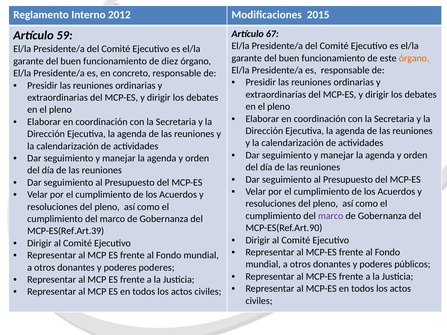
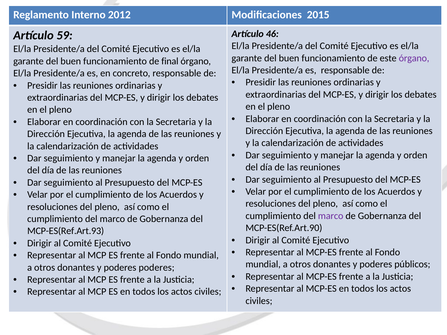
67: 67 -> 46
órgano at (414, 58) colour: orange -> purple
diez: diez -> final
MCP-ES(Ref.Art.39: MCP-ES(Ref.Art.39 -> MCP-ES(Ref.Art.93
